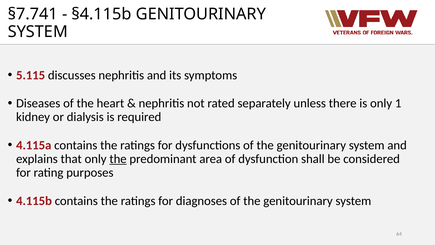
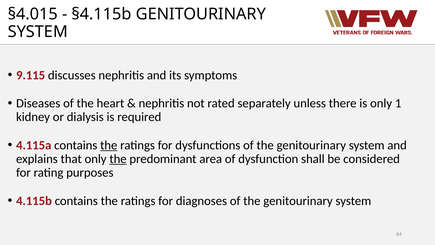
§7.741: §7.741 -> §4.015
5.115: 5.115 -> 9.115
the at (109, 145) underline: none -> present
